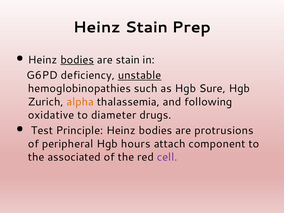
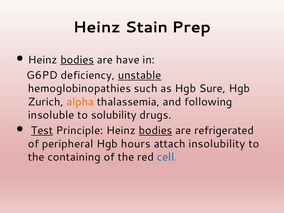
are stain: stain -> have
oxidative: oxidative -> insoluble
diameter: diameter -> solubility
Test underline: none -> present
bodies at (156, 131) underline: none -> present
protrusions: protrusions -> refrigerated
component: component -> insolubility
associated: associated -> containing
cell colour: purple -> blue
